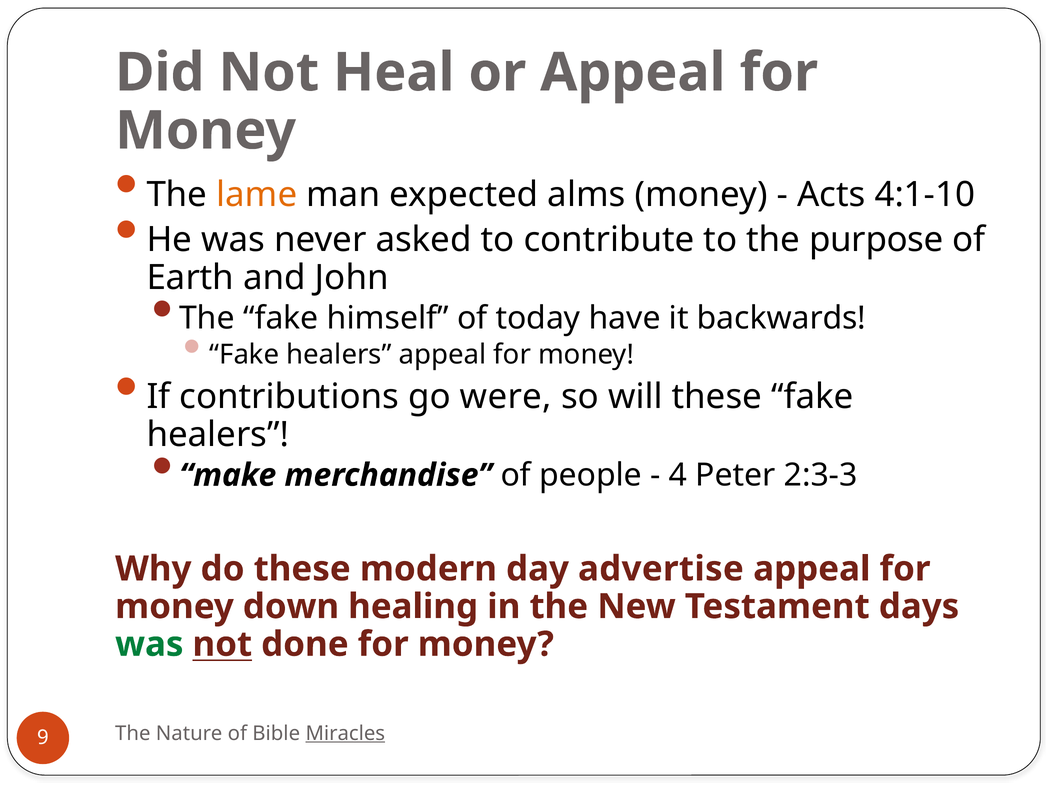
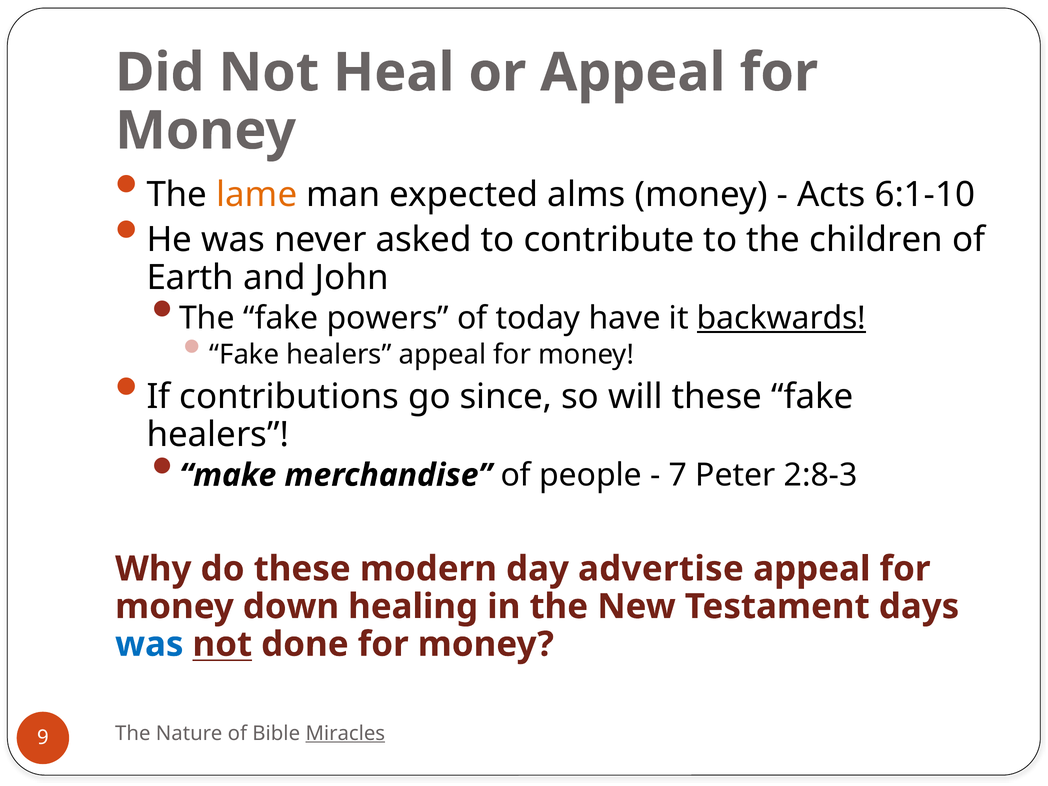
4:1-10: 4:1-10 -> 6:1-10
purpose: purpose -> children
himself: himself -> powers
backwards underline: none -> present
were: were -> since
4: 4 -> 7
2:3-3: 2:3-3 -> 2:8-3
was at (149, 644) colour: green -> blue
